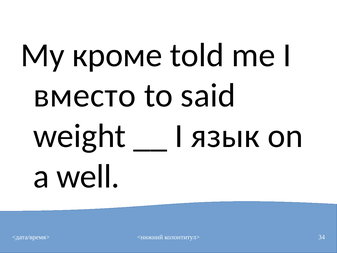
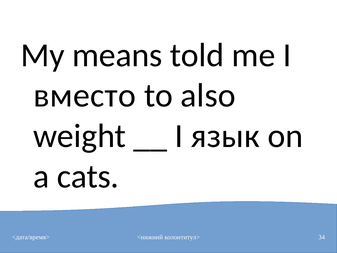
кроме: кроме -> means
said: said -> also
well: well -> cats
